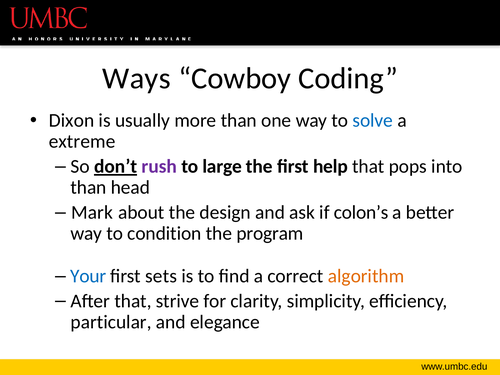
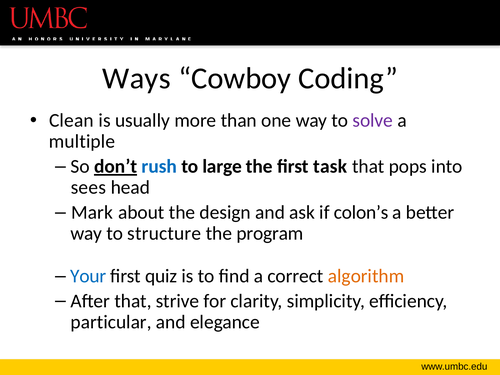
Dixon: Dixon -> Clean
solve colour: blue -> purple
extreme: extreme -> multiple
rush colour: purple -> blue
help: help -> task
than at (89, 187): than -> sees
condition: condition -> structure
sets: sets -> quiz
